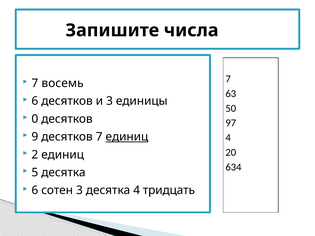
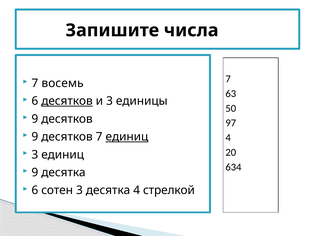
десятков at (67, 101) underline: none -> present
0 at (35, 119): 0 -> 9
2 at (35, 155): 2 -> 3
5 at (35, 173): 5 -> 9
тридцать: тридцать -> стрелкой
